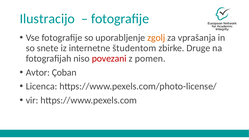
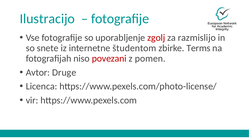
zgolj colour: orange -> red
vprašanja: vprašanja -> razmislijo
Druge: Druge -> Terms
Çoban: Çoban -> Druge
